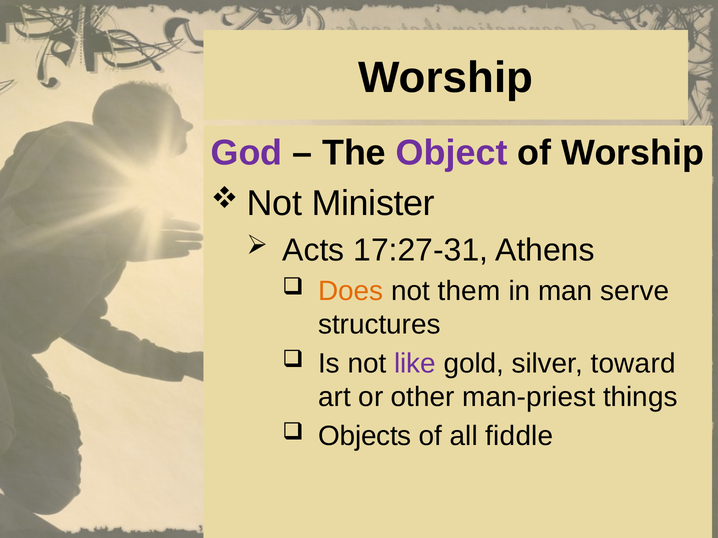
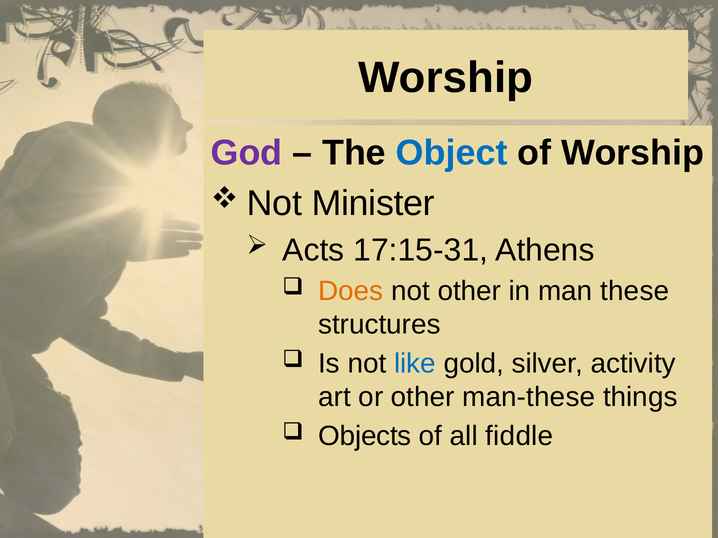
Object colour: purple -> blue
17:27-31: 17:27-31 -> 17:15-31
not them: them -> other
serve: serve -> these
like colour: purple -> blue
toward: toward -> activity
man-priest: man-priest -> man-these
